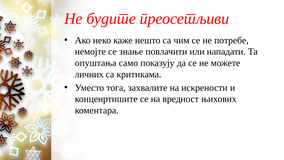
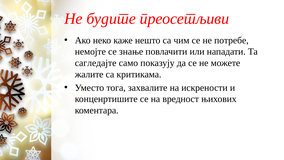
опуштања: опуштања -> сагледајте
личних: личних -> жалите
